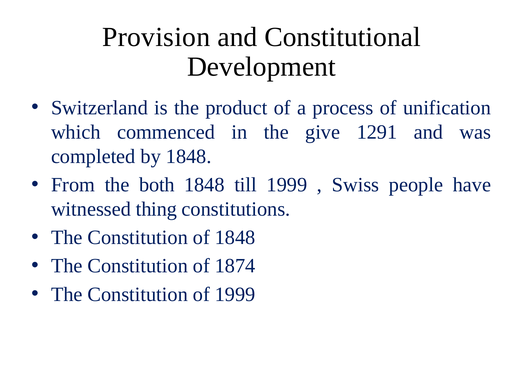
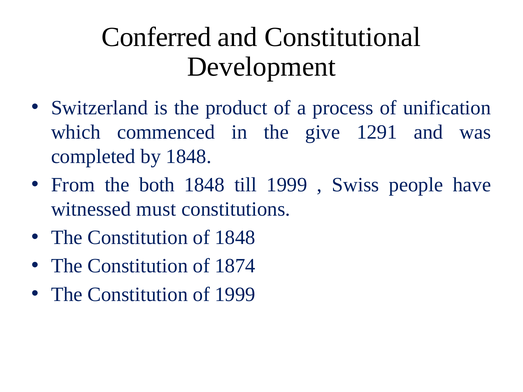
Provision: Provision -> Conferred
thing: thing -> must
